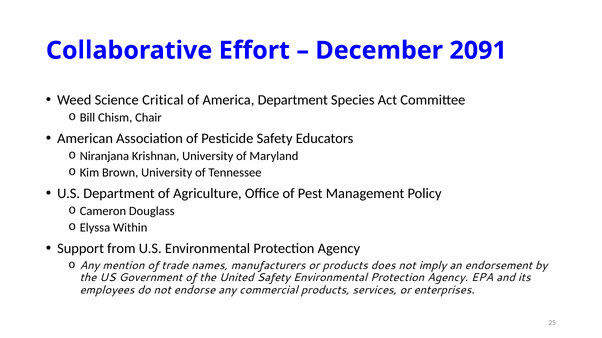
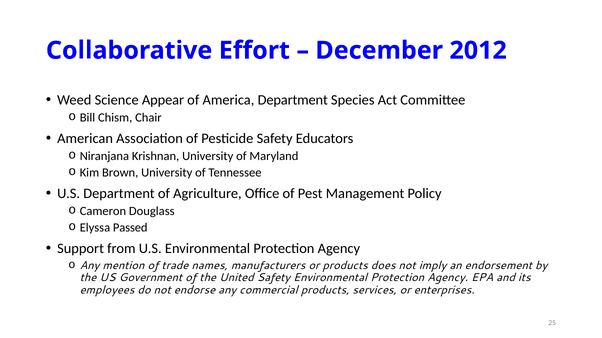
2091: 2091 -> 2012
Critical: Critical -> Appear
Within: Within -> Passed
